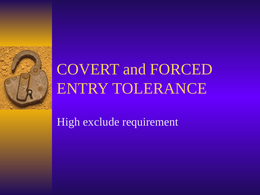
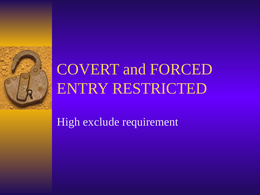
TOLERANCE: TOLERANCE -> RESTRICTED
